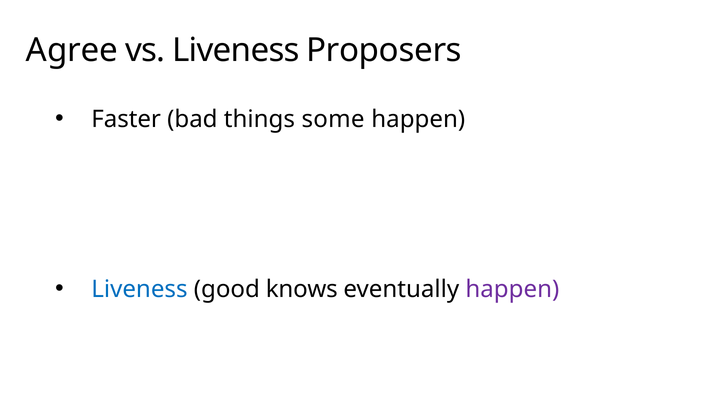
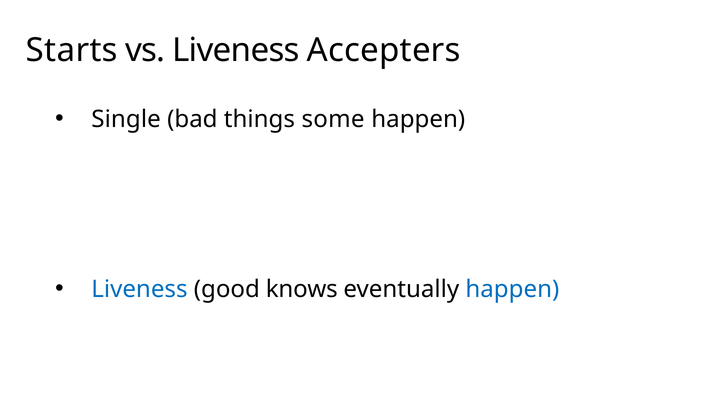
Agree: Agree -> Starts
Proposers: Proposers -> Accepters
Faster: Faster -> Single
happen at (512, 289) colour: purple -> blue
